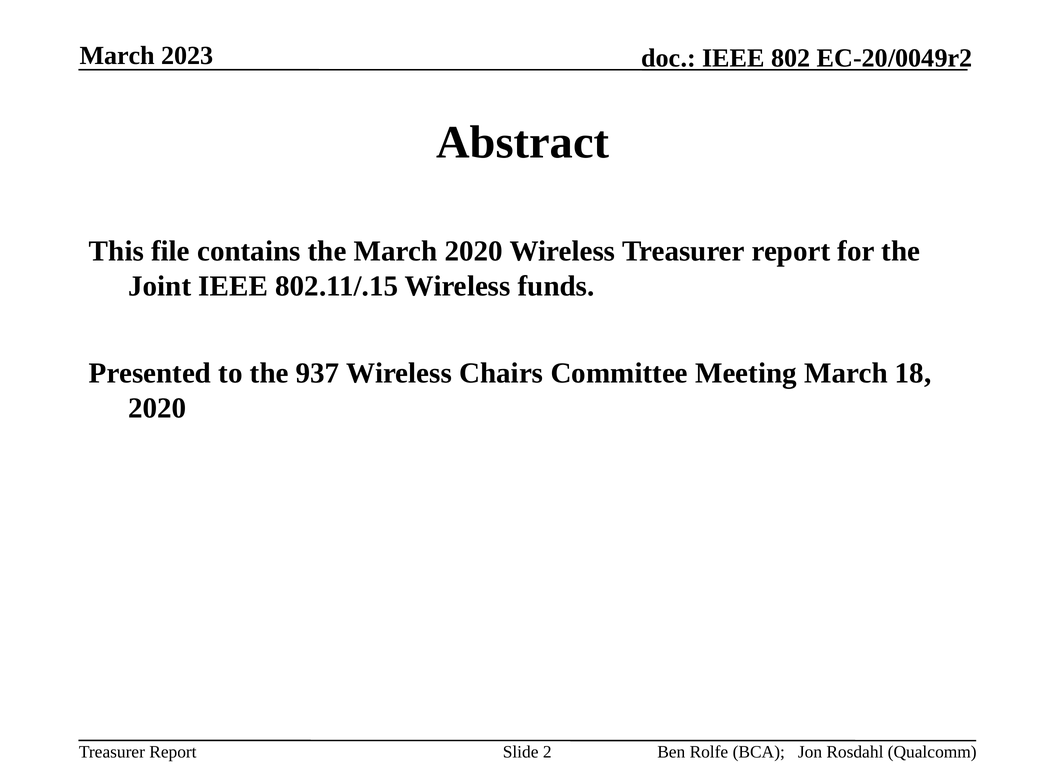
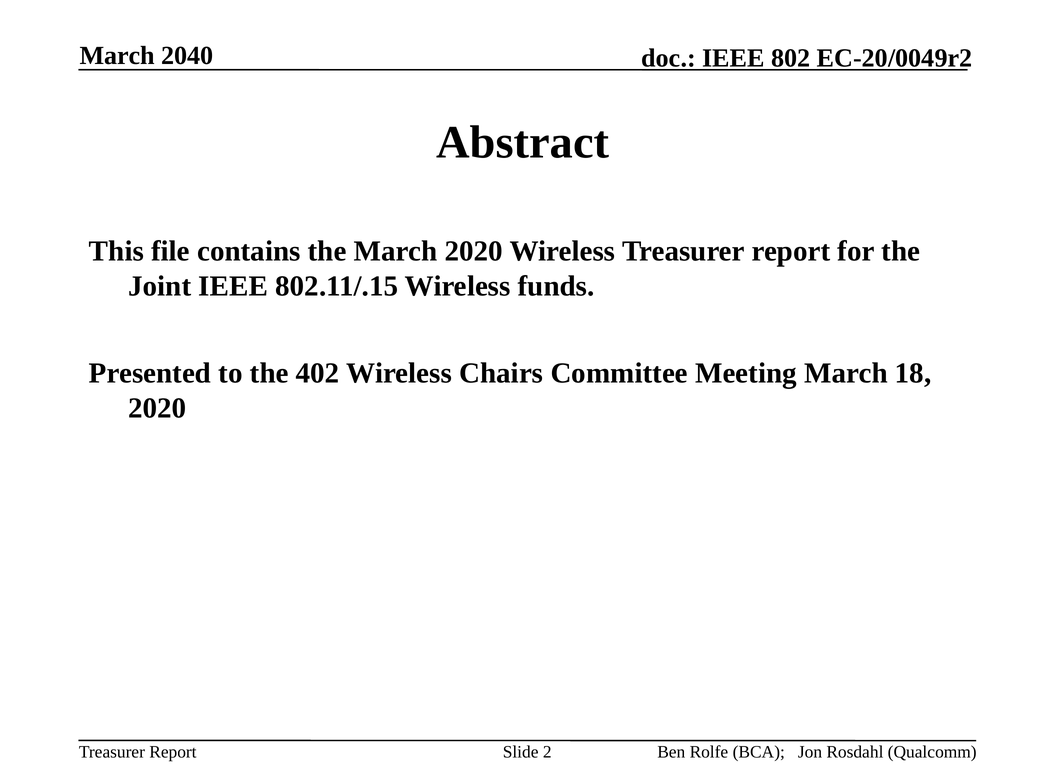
2023: 2023 -> 2040
937: 937 -> 402
